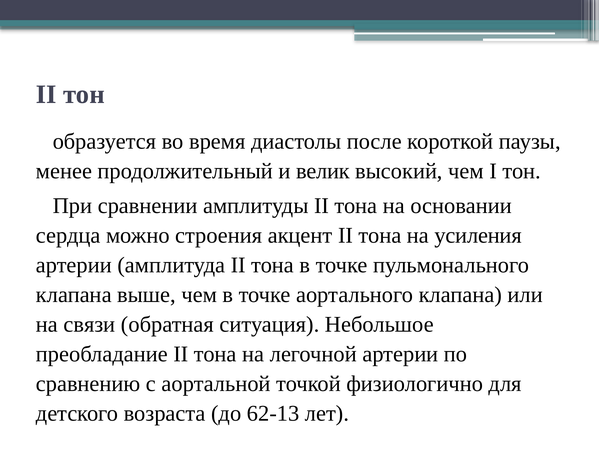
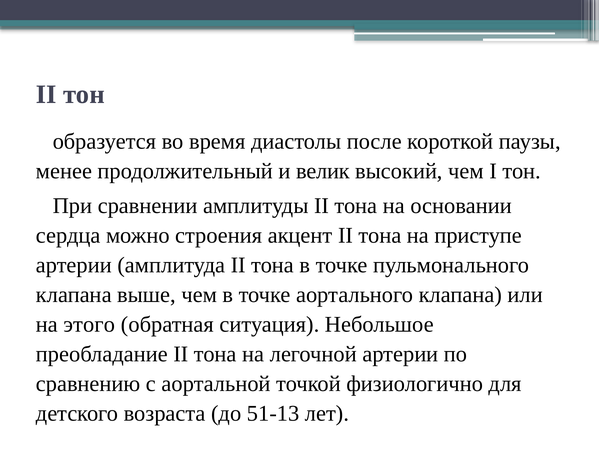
усиления: усиления -> приступе
связи: связи -> этого
62-13: 62-13 -> 51-13
